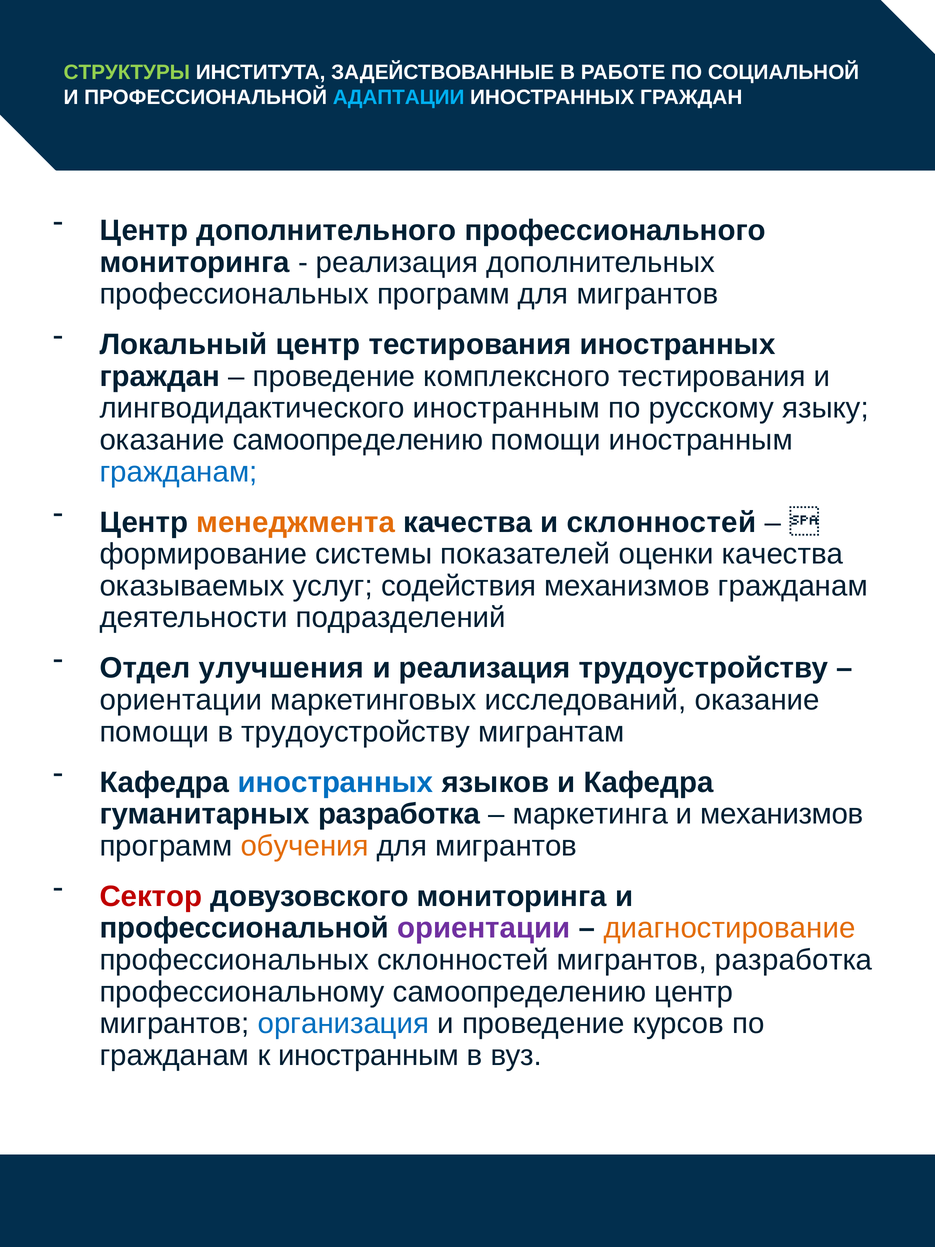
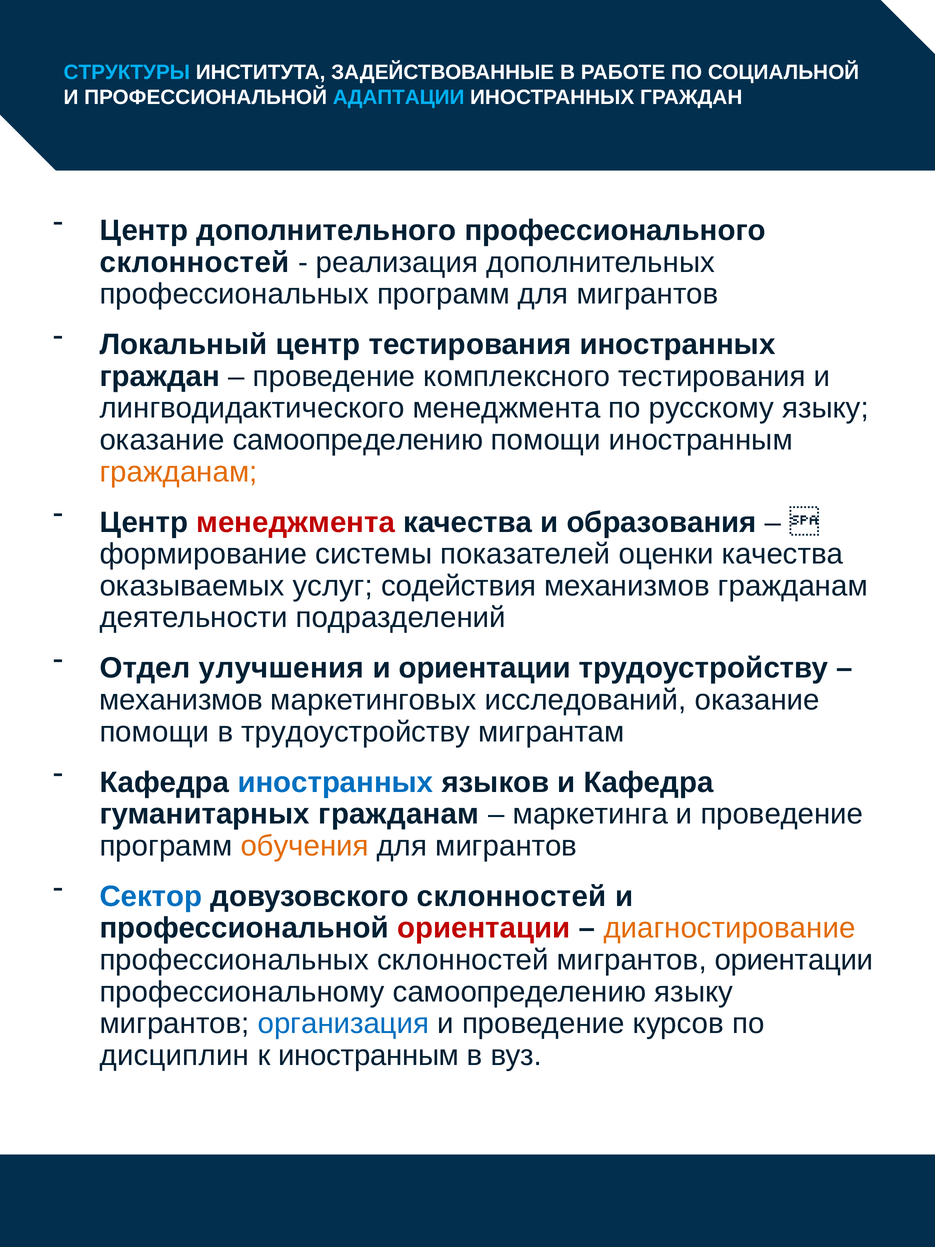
СТРУКТУРЫ colour: light green -> light blue
мониторинга at (195, 262): мониторинга -> склонностей
лингводидактического иностранным: иностранным -> менеджмента
гражданам at (179, 472) colour: blue -> orange
менеджмента at (296, 522) colour: orange -> red
и склонностей: склонностей -> образования
и реализация: реализация -> ориентации
ориентации at (181, 700): ориентации -> механизмов
гуманитарных разработка: разработка -> гражданам
механизмов at (782, 814): механизмов -> проведение
Сектор colour: red -> blue
довузовского мониторинга: мониторинга -> склонностей
ориентации at (484, 928) colour: purple -> red
мигрантов разработка: разработка -> ориентации
самоопределению центр: центр -> языку
гражданам at (174, 1055): гражданам -> дисциплин
